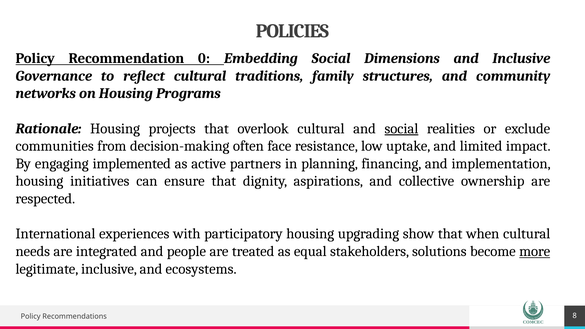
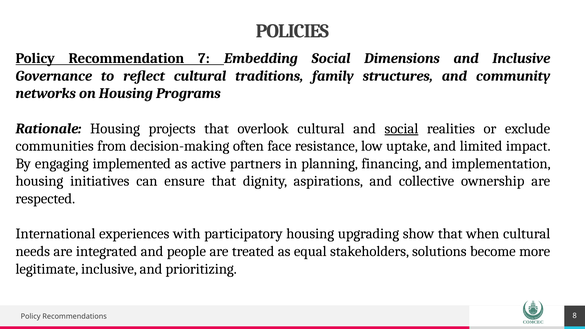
0: 0 -> 7
more underline: present -> none
ecosystems: ecosystems -> prioritizing
